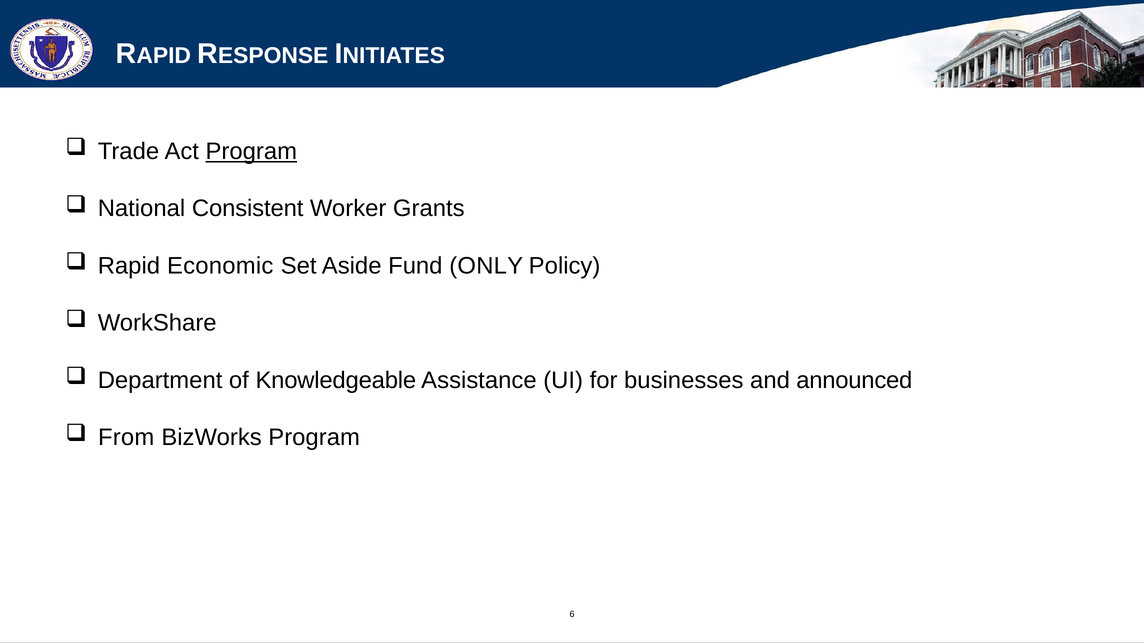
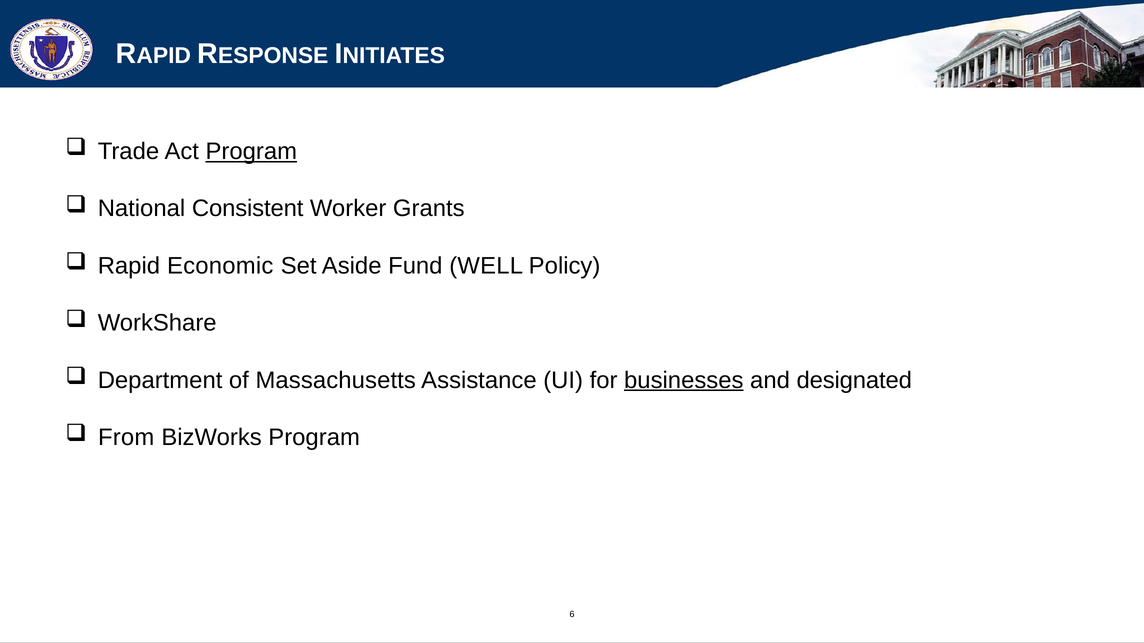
ONLY: ONLY -> WELL
Knowledgeable: Knowledgeable -> Massachusetts
businesses underline: none -> present
announced: announced -> designated
